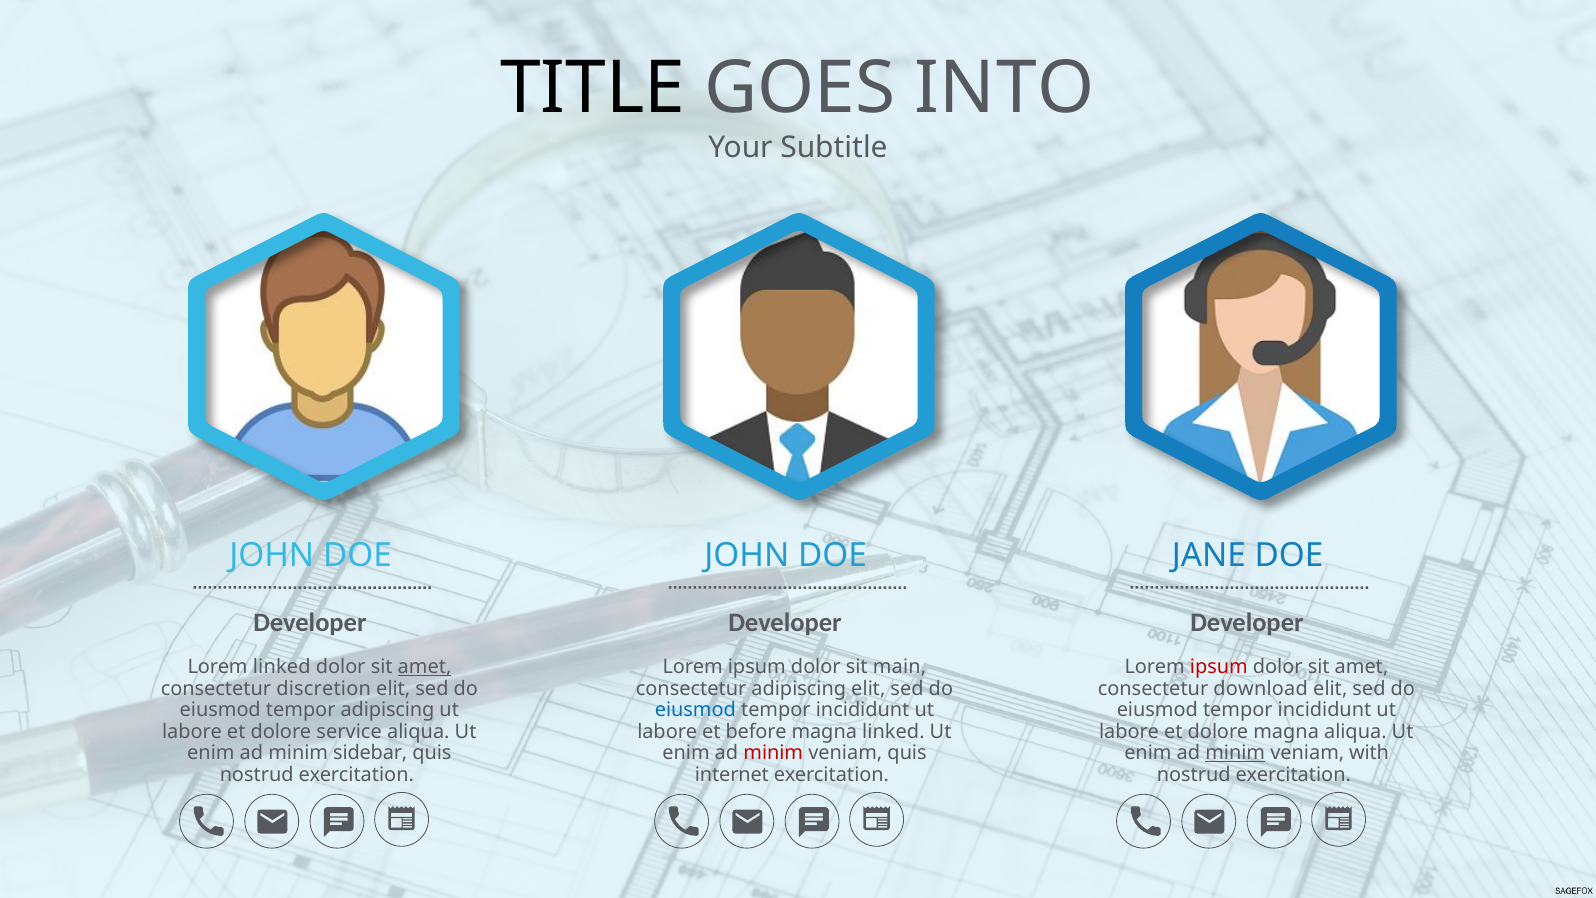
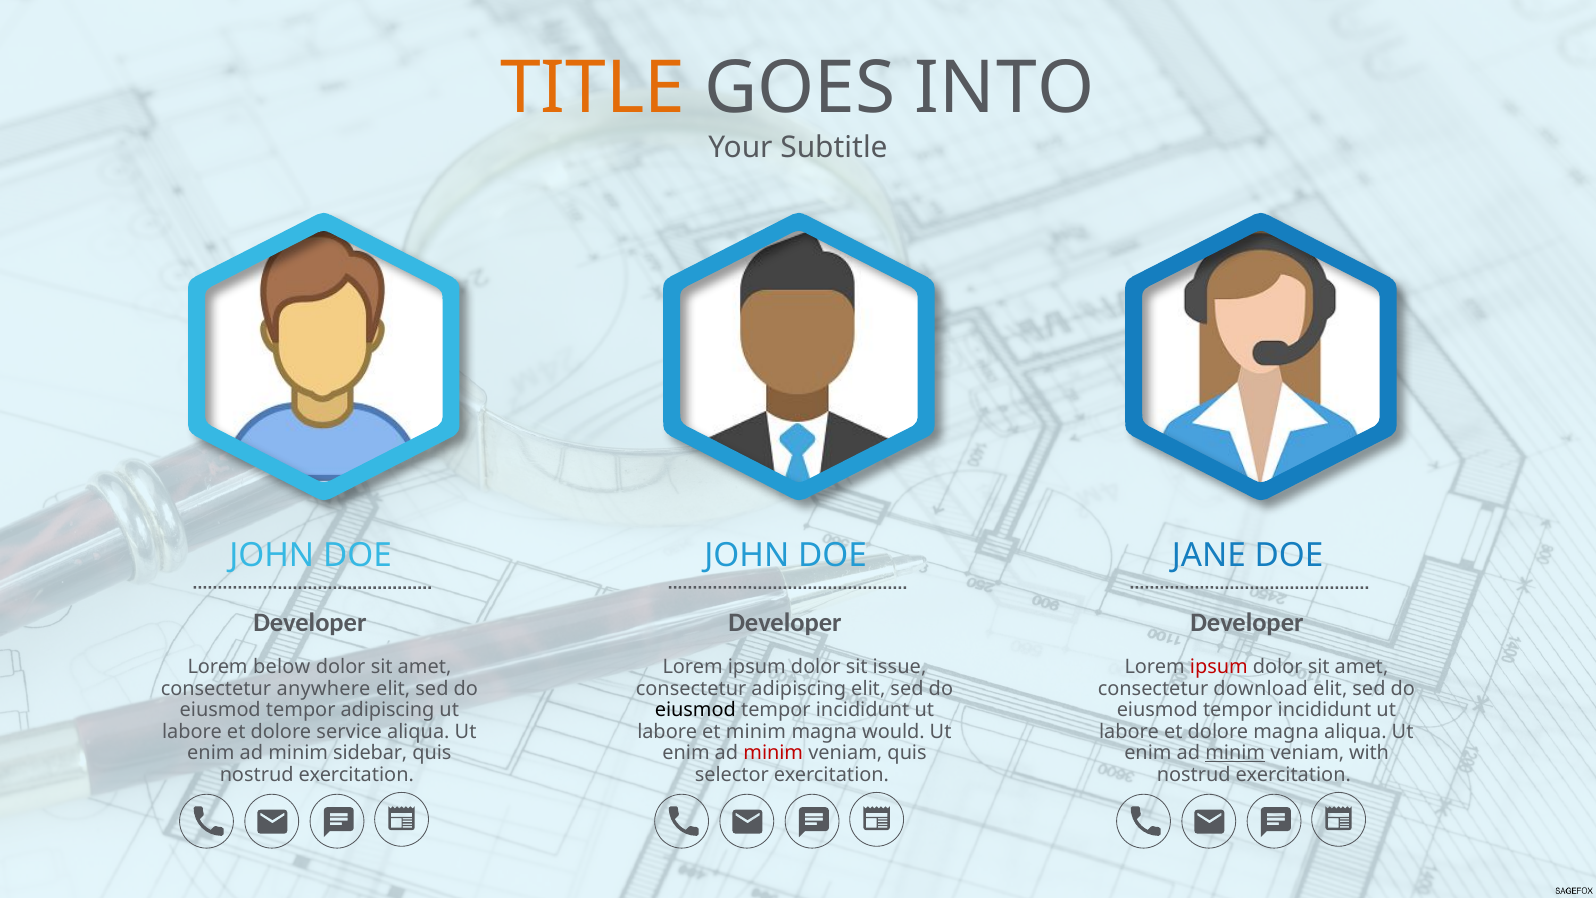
TITLE colour: black -> orange
Lorem linked: linked -> below
amet at (424, 667) underline: present -> none
main: main -> issue
discretion: discretion -> anywhere
eiusmod at (695, 710) colour: blue -> black
et before: before -> minim
magna linked: linked -> would
internet: internet -> selector
